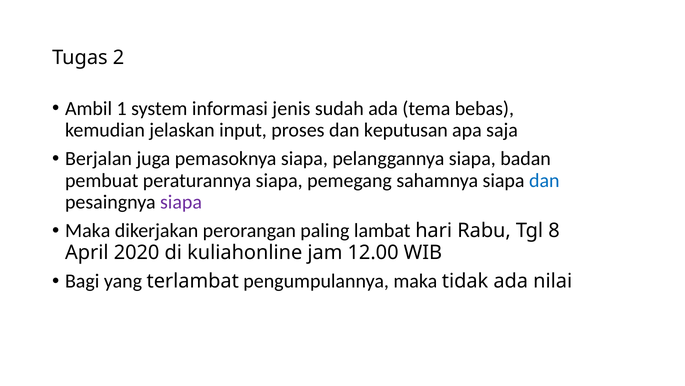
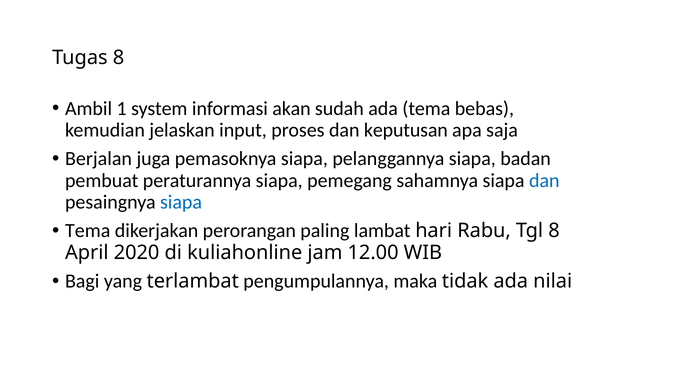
Tugas 2: 2 -> 8
jenis: jenis -> akan
siapa at (181, 202) colour: purple -> blue
Maka at (88, 230): Maka -> Tema
